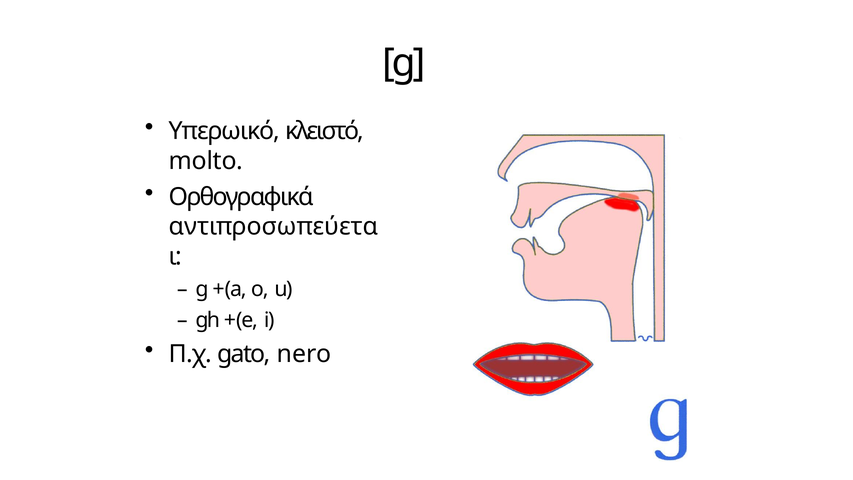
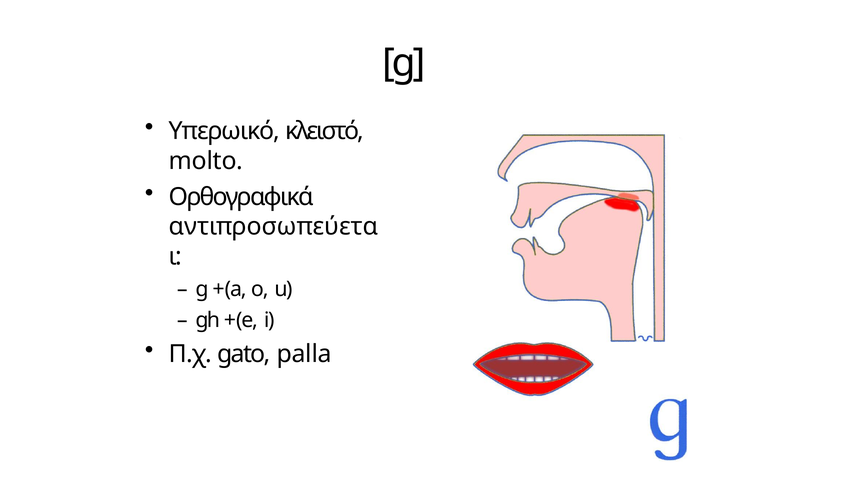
nero: nero -> palla
